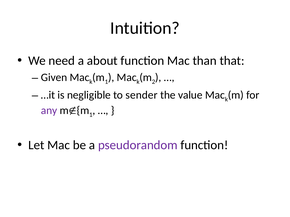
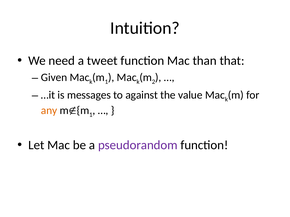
about: about -> tweet
negligible: negligible -> messages
sender: sender -> against
any colour: purple -> orange
